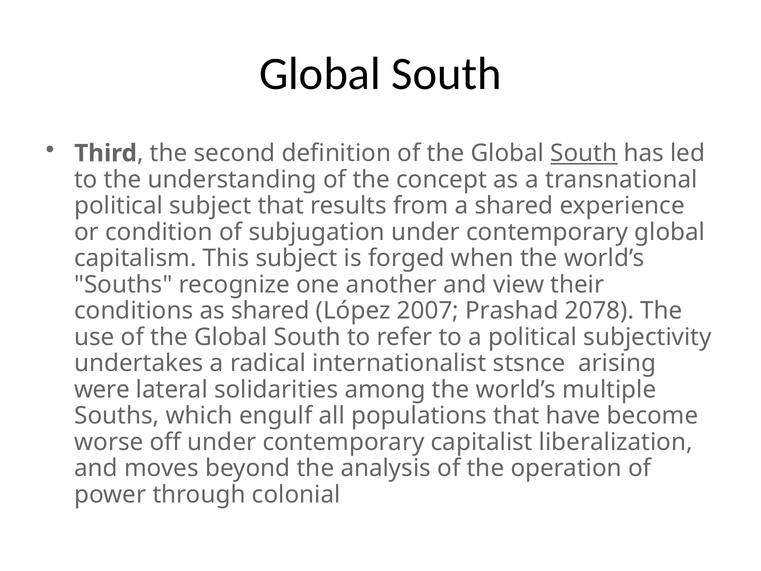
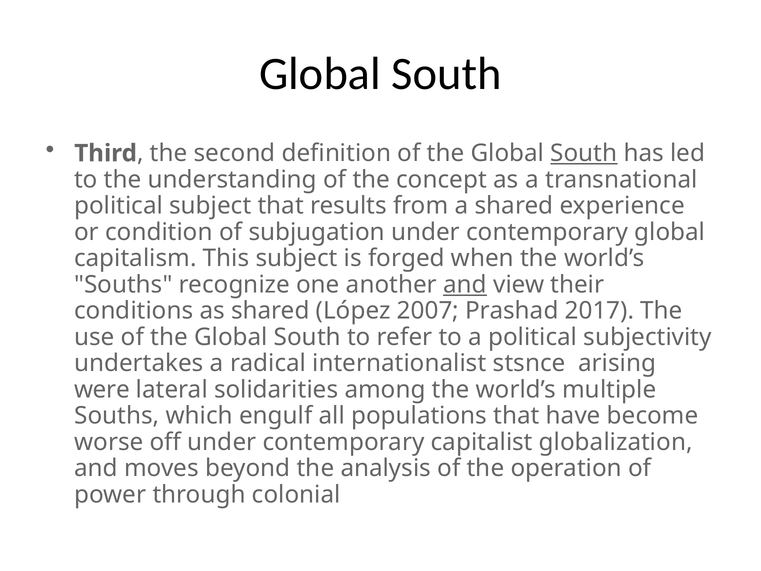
and at (465, 284) underline: none -> present
2078: 2078 -> 2017
liberalization: liberalization -> globalization
